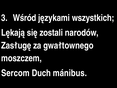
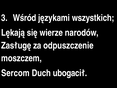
zostali: zostali -> wierze
gwałtownego: gwałtownego -> odpuszczenie
mánibus: mánibus -> ubogacił
